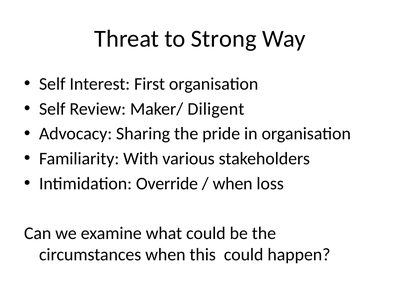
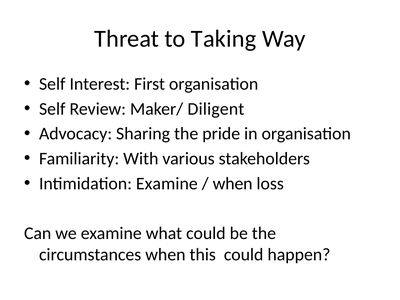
Strong: Strong -> Taking
Intimidation Override: Override -> Examine
